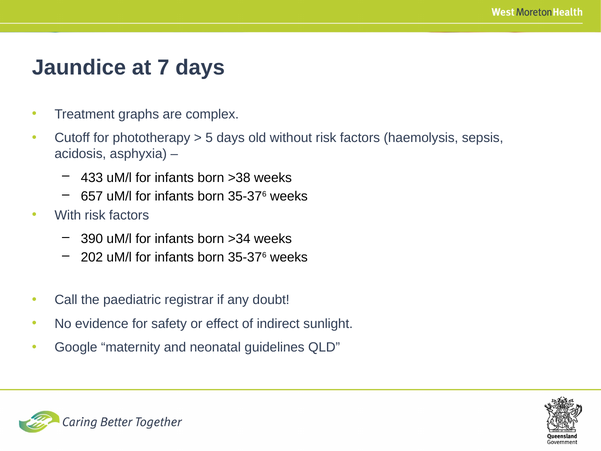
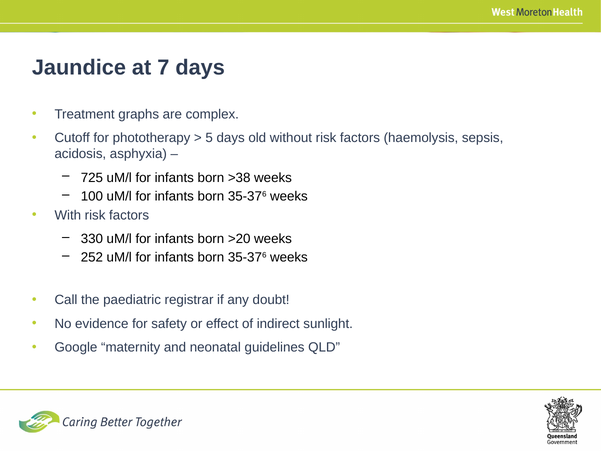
433: 433 -> 725
657: 657 -> 100
390: 390 -> 330
>34: >34 -> >20
202: 202 -> 252
